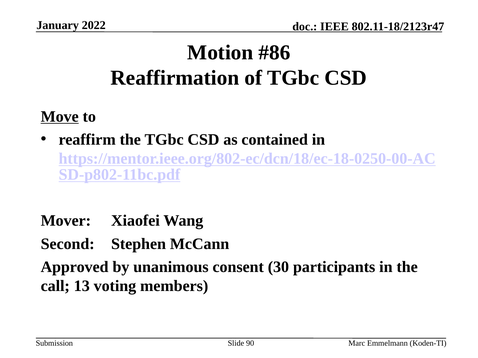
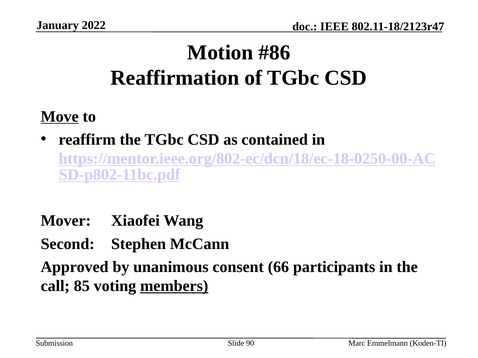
30: 30 -> 66
13: 13 -> 85
members underline: none -> present
